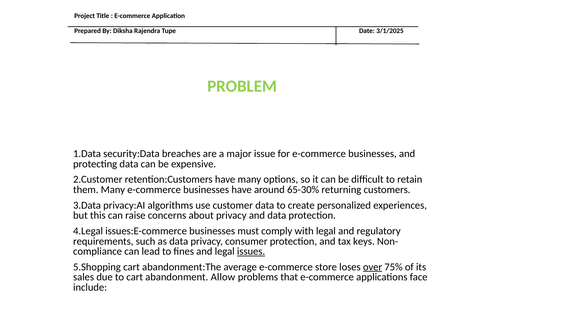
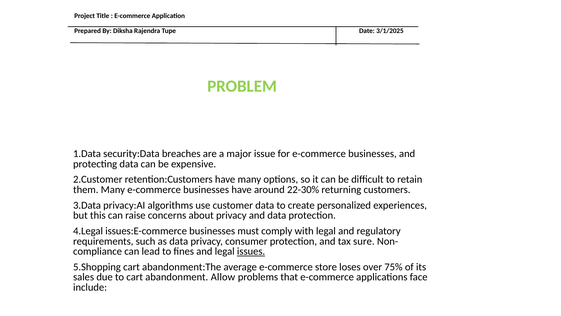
65-30%: 65-30% -> 22-30%
keys: keys -> sure
over underline: present -> none
